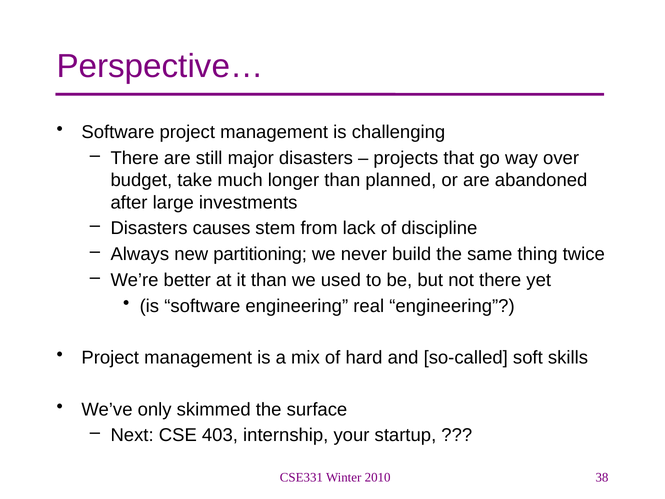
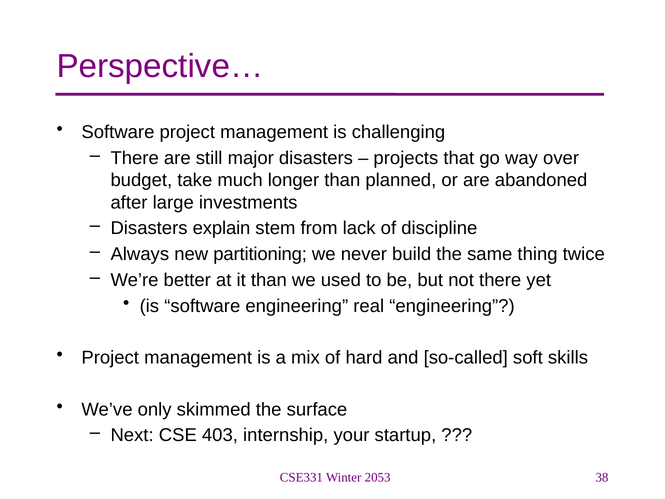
causes: causes -> explain
2010: 2010 -> 2053
